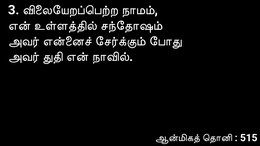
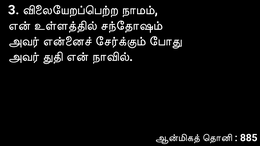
515: 515 -> 885
